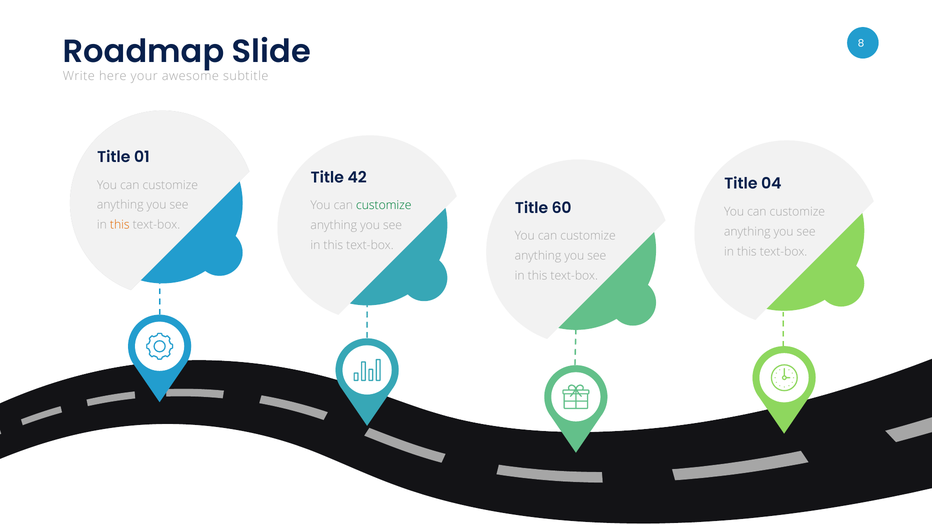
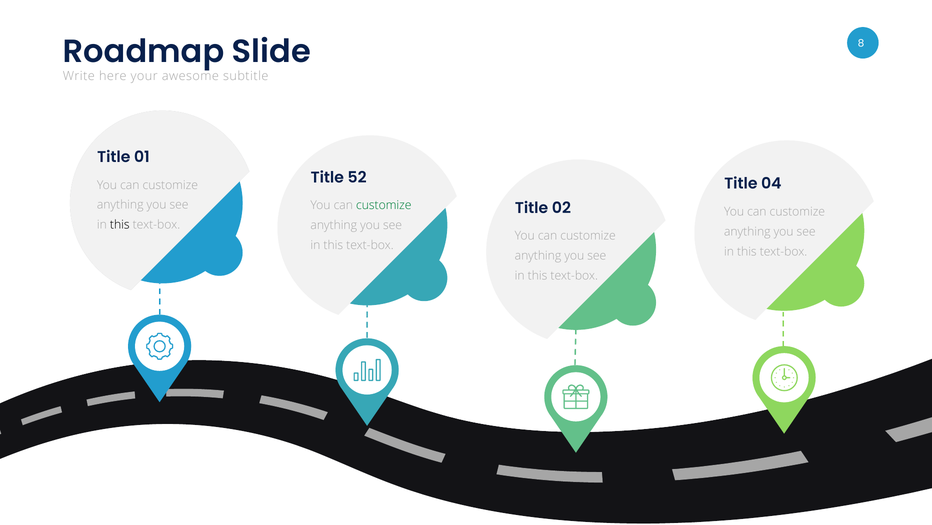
42: 42 -> 52
60: 60 -> 02
this at (120, 225) colour: orange -> black
